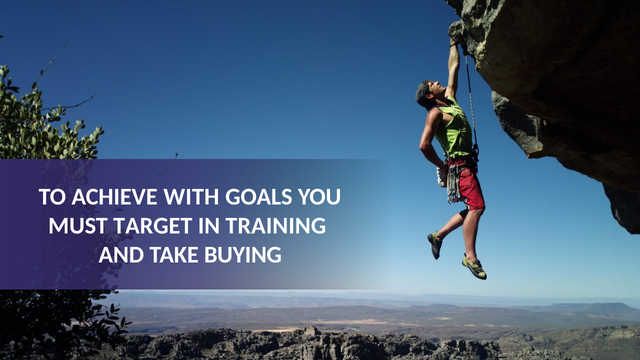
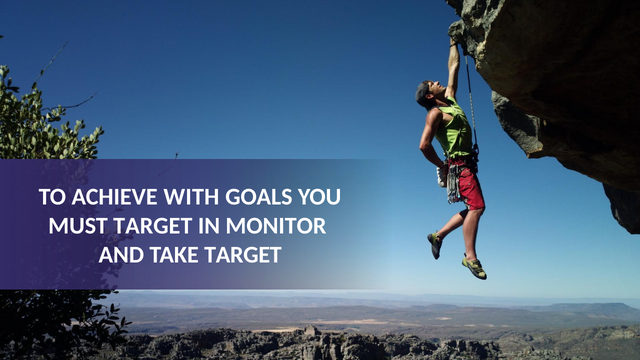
TRAINING: TRAINING -> MONITOR
TAKE BUYING: BUYING -> TARGET
